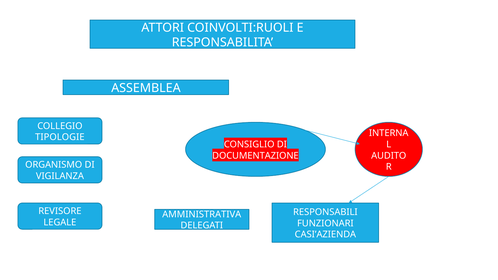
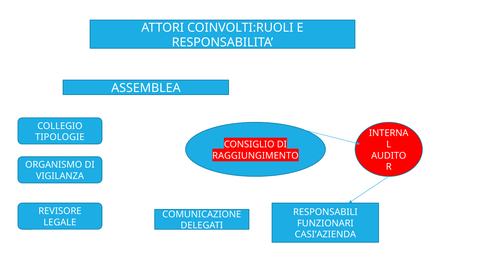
DOCUMENTAZIONE: DOCUMENTAZIONE -> RAGGIUNGIMENTO
AMMINISTRATIVA: AMMINISTRATIVA -> COMUNICAZIONE
